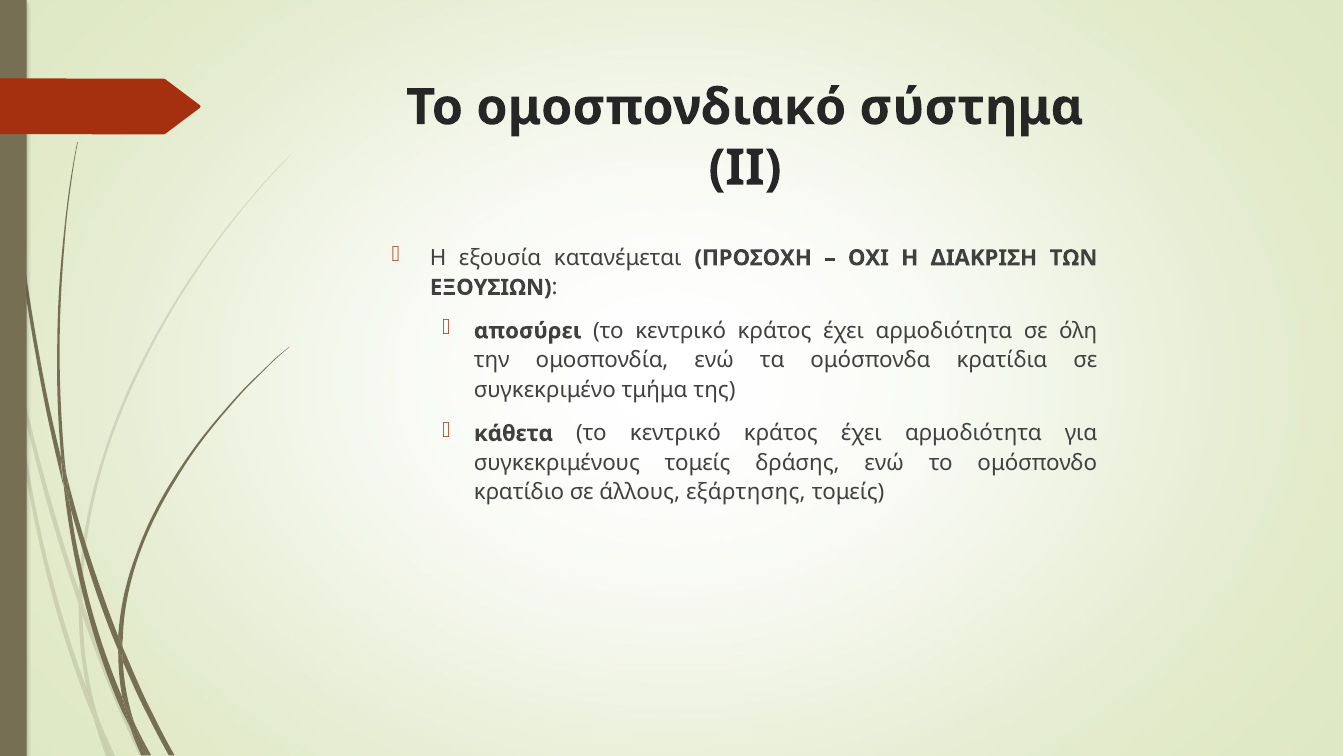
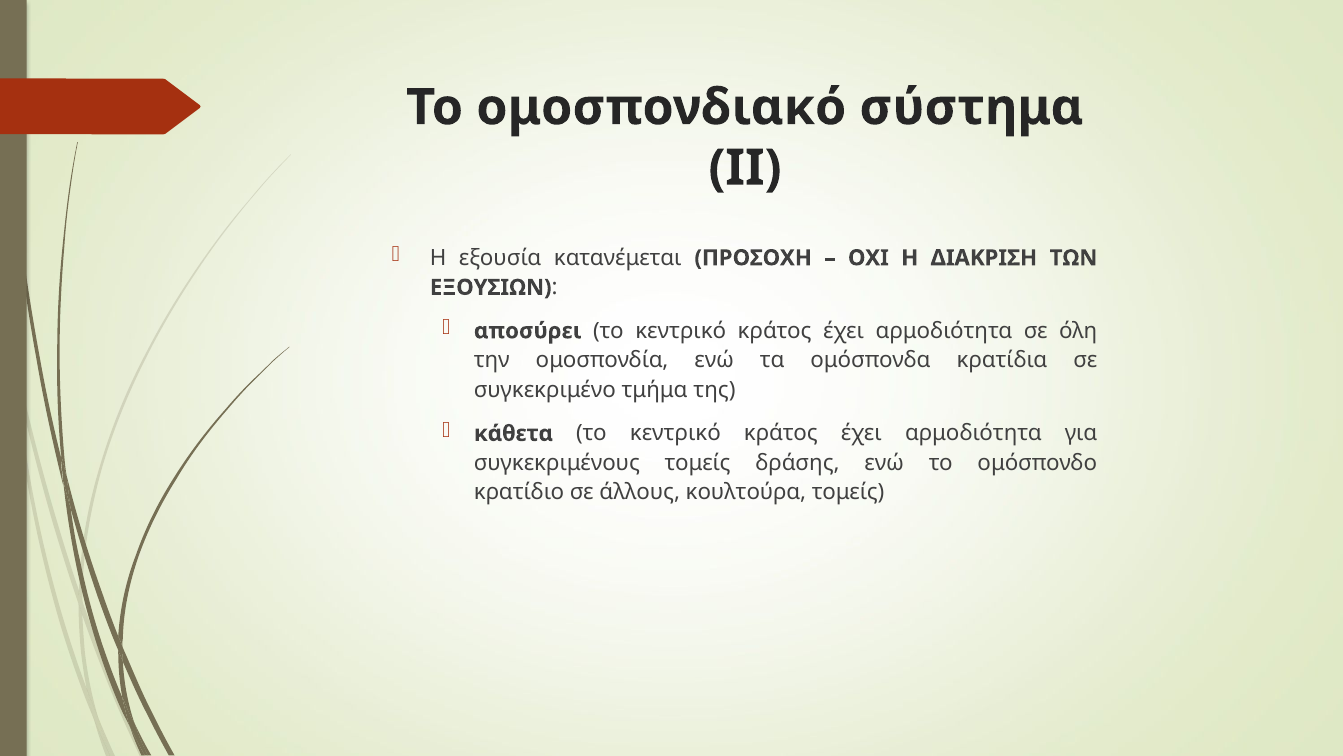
εξάρτησης: εξάρτησης -> κουλτούρα
